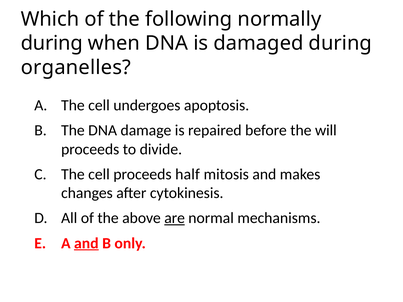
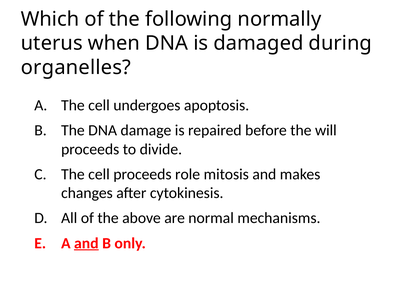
during at (52, 43): during -> uterus
half: half -> role
are underline: present -> none
